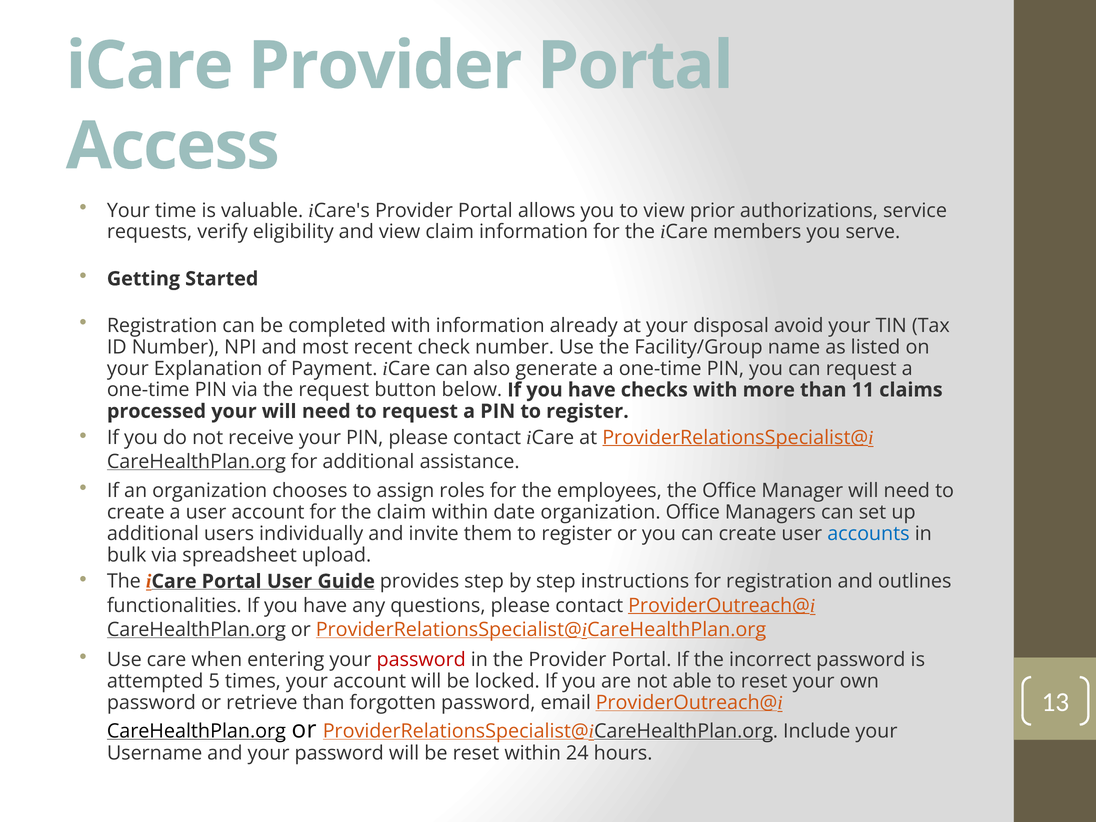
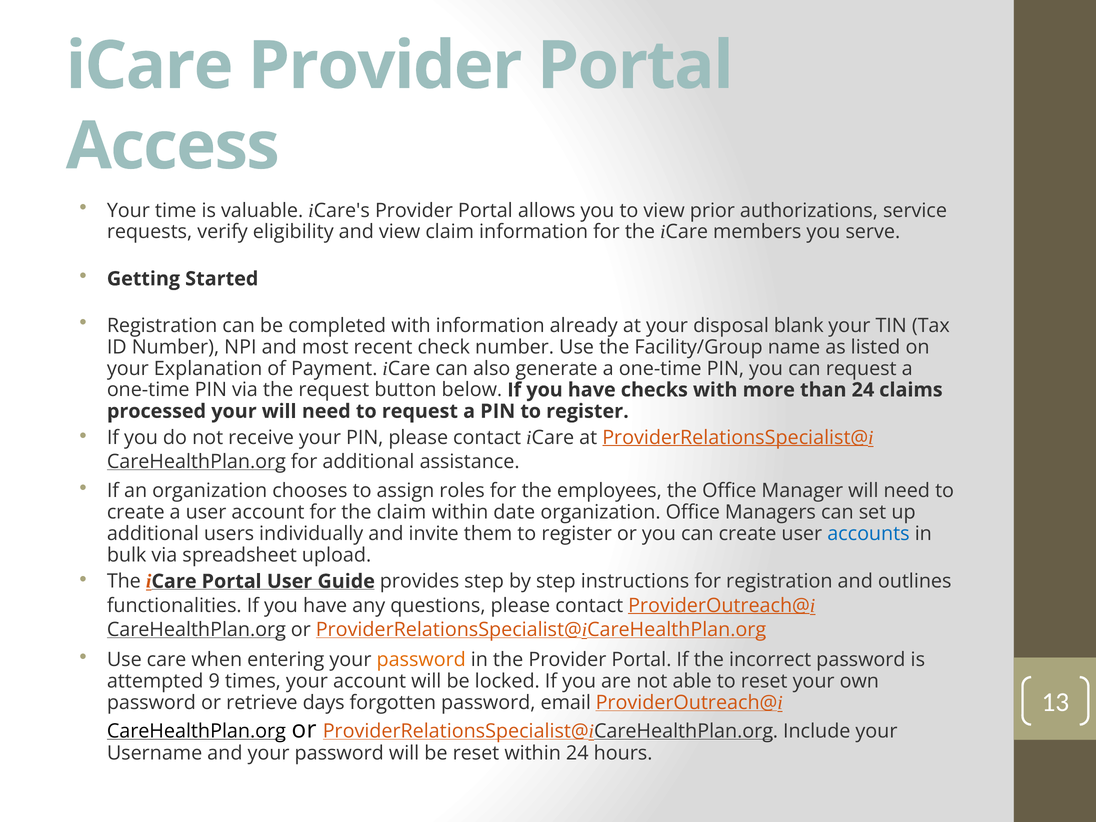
avoid: avoid -> blank
than 11: 11 -> 24
password at (421, 660) colour: red -> orange
5: 5 -> 9
retrieve than: than -> days
